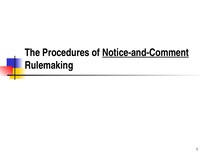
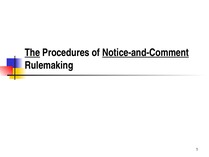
The underline: none -> present
